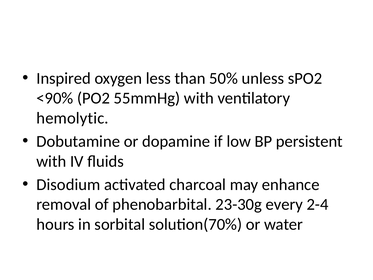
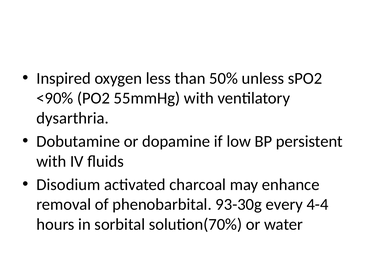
hemolytic: hemolytic -> dysarthria
23-30g: 23-30g -> 93-30g
2-4: 2-4 -> 4-4
